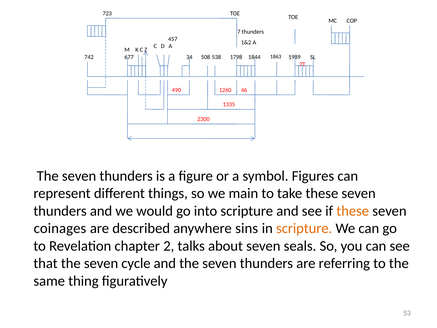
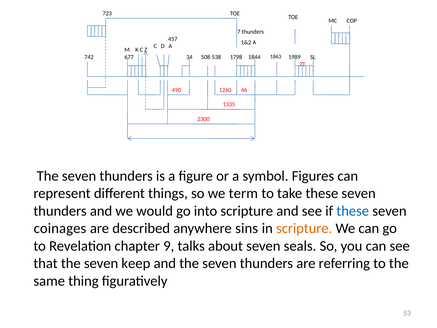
main: main -> term
these at (353, 211) colour: orange -> blue
2: 2 -> 9
cycle: cycle -> keep
